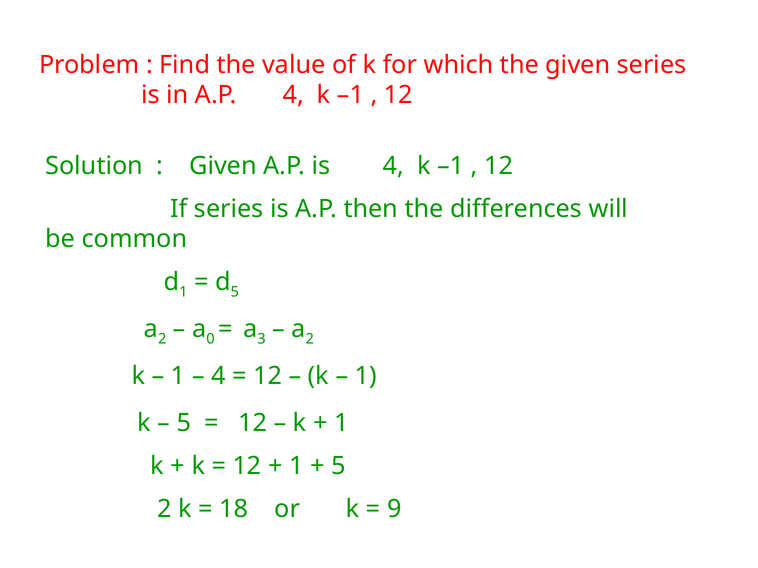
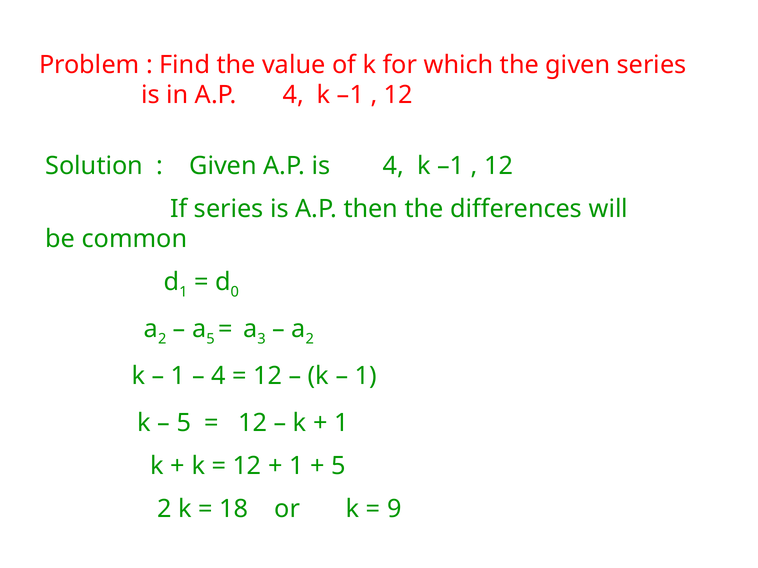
5 at (235, 292): 5 -> 0
0 at (210, 339): 0 -> 5
